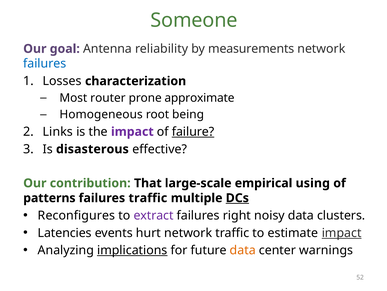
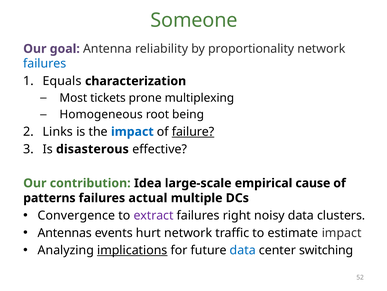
measurements: measurements -> proportionality
Losses: Losses -> Equals
router: router -> tickets
approximate: approximate -> multiplexing
impact at (132, 131) colour: purple -> blue
That: That -> Idea
using: using -> cause
failures traffic: traffic -> actual
DCs underline: present -> none
Reconfigures: Reconfigures -> Convergence
Latencies: Latencies -> Antennas
impact at (342, 232) underline: present -> none
data at (243, 250) colour: orange -> blue
warnings: warnings -> switching
